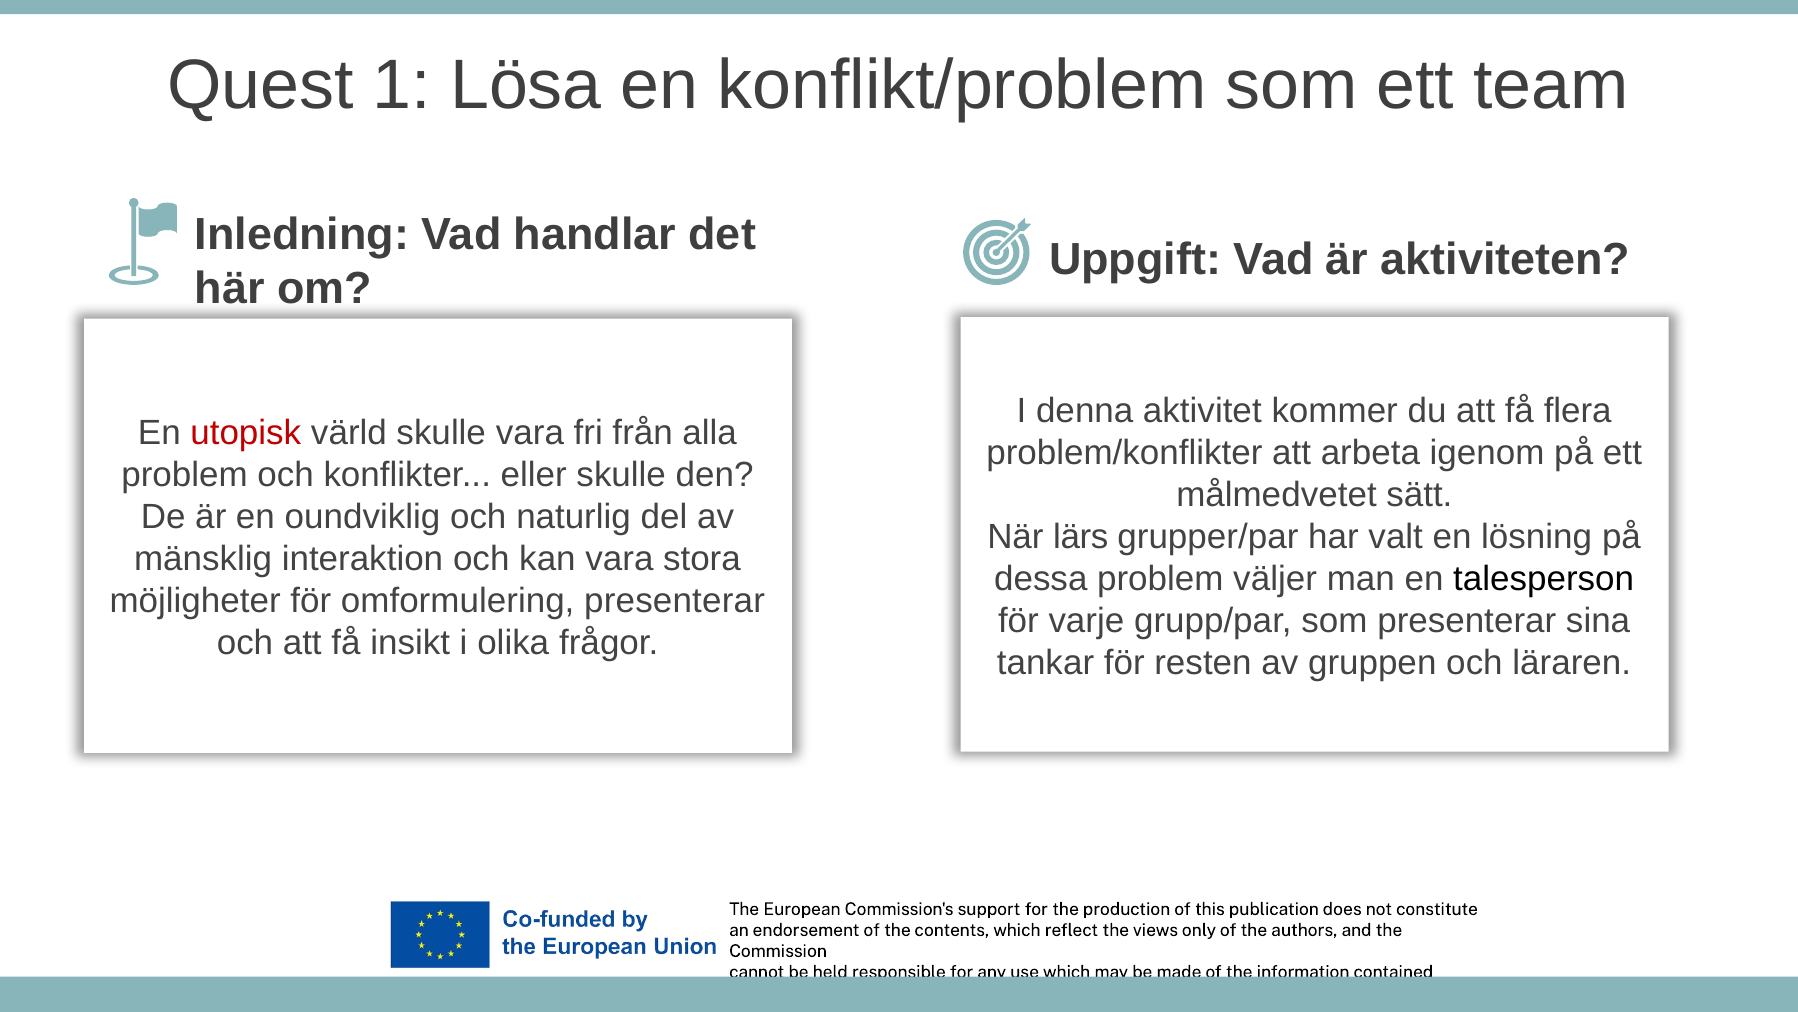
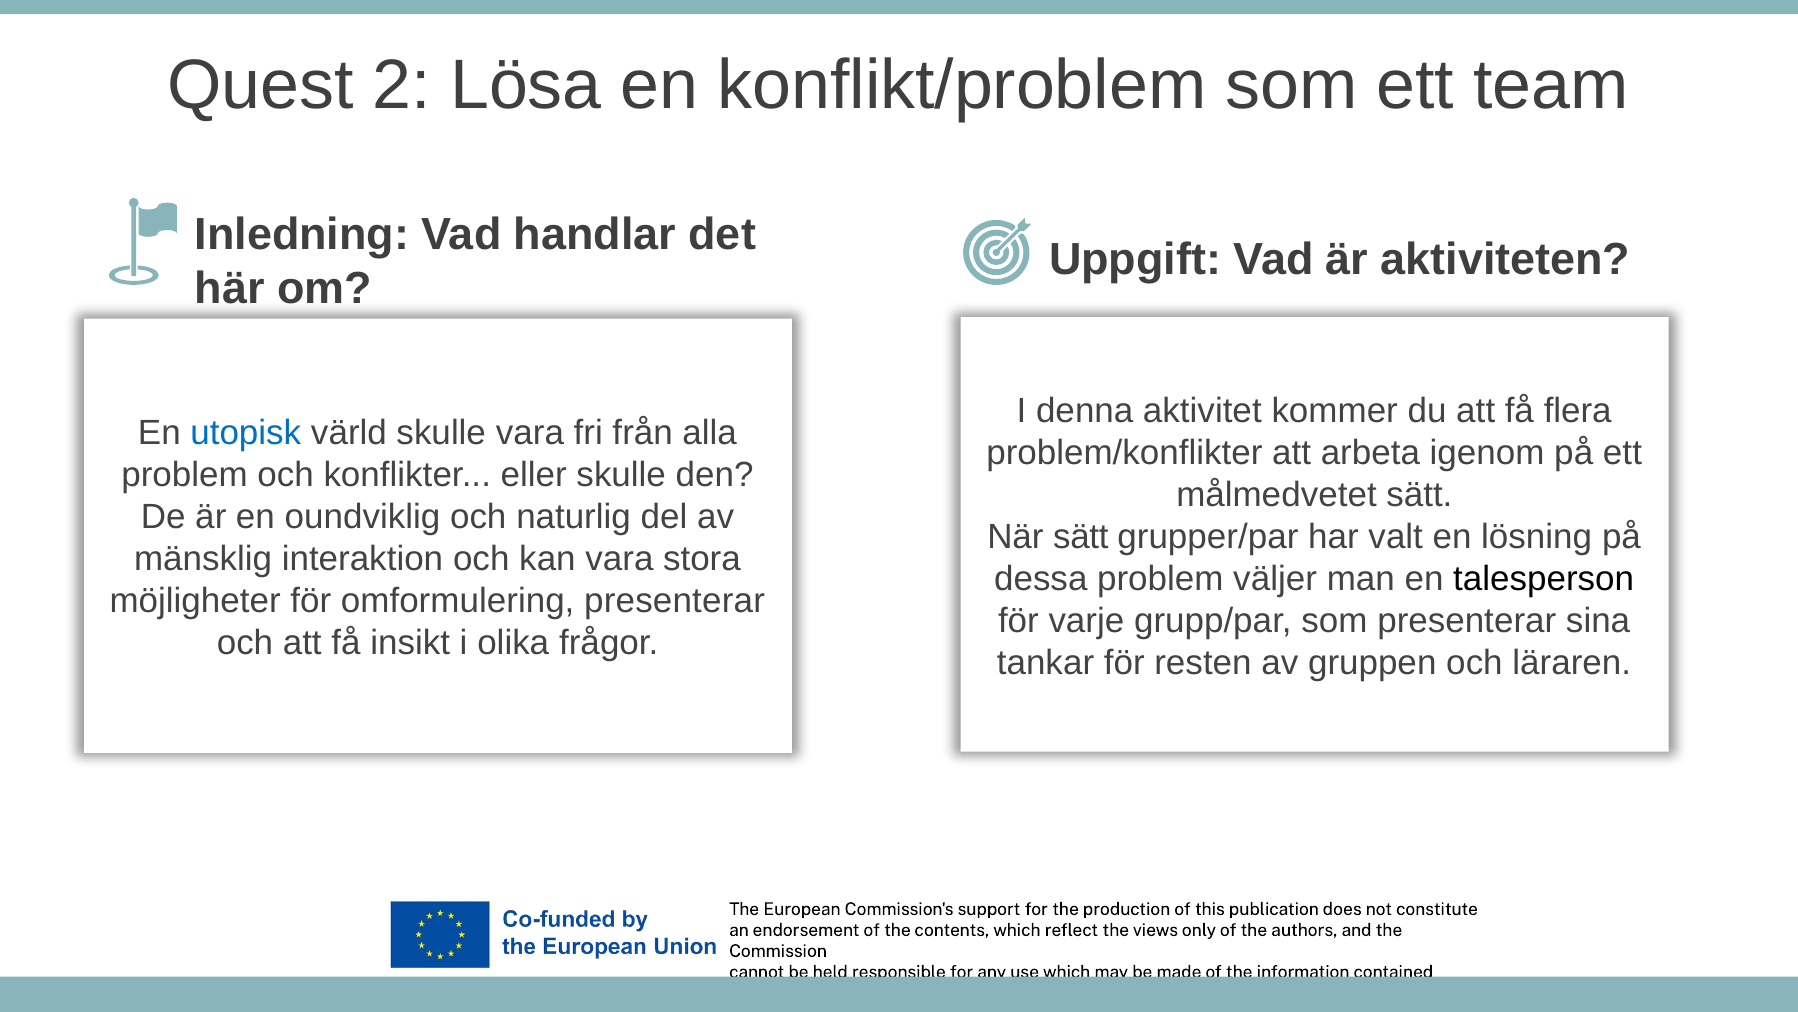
1: 1 -> 2
utopisk colour: red -> blue
När lärs: lärs -> sätt
